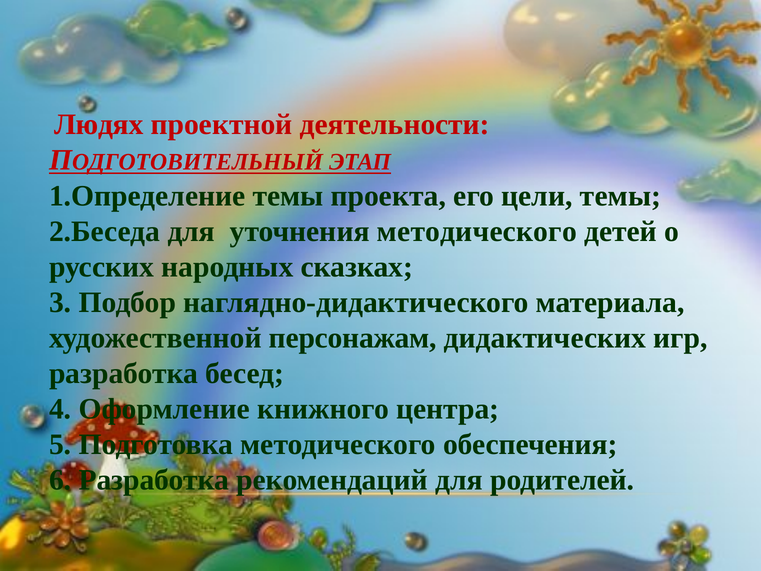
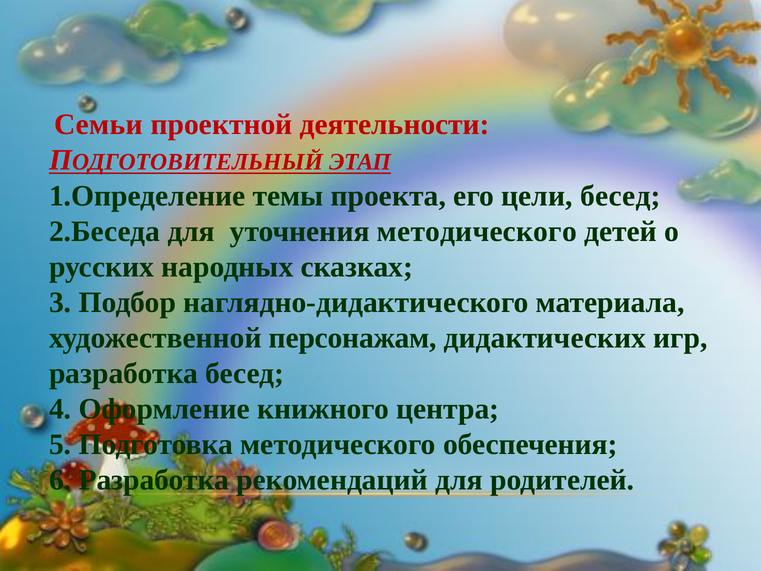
Людях: Людях -> Семьи
цели темы: темы -> бесед
